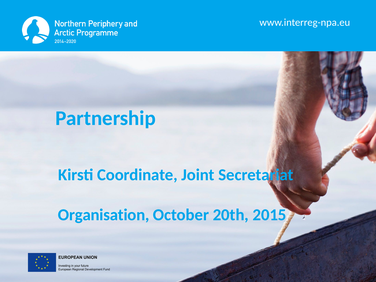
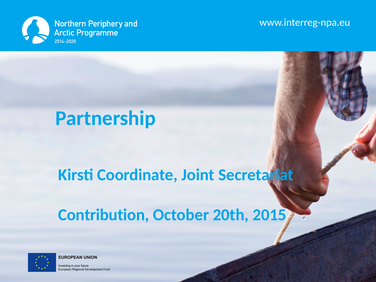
Organisation: Organisation -> Contribution
